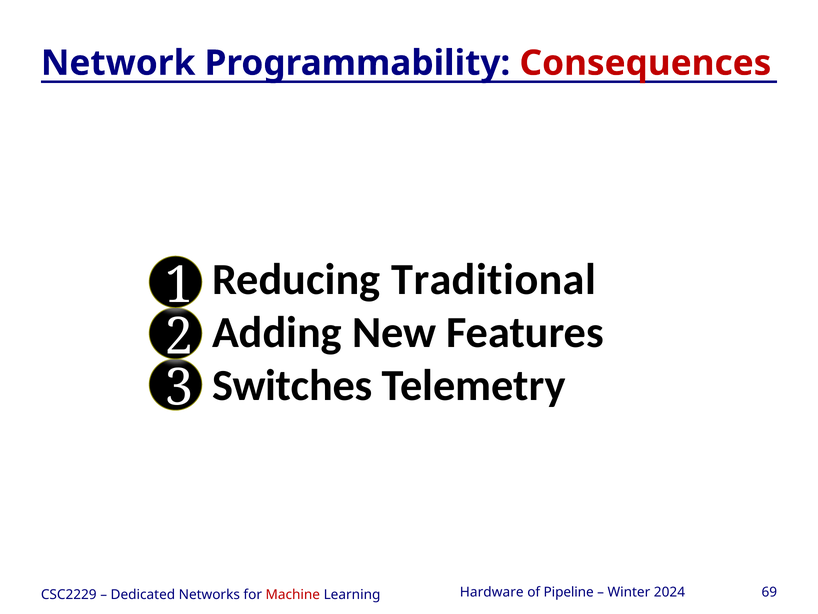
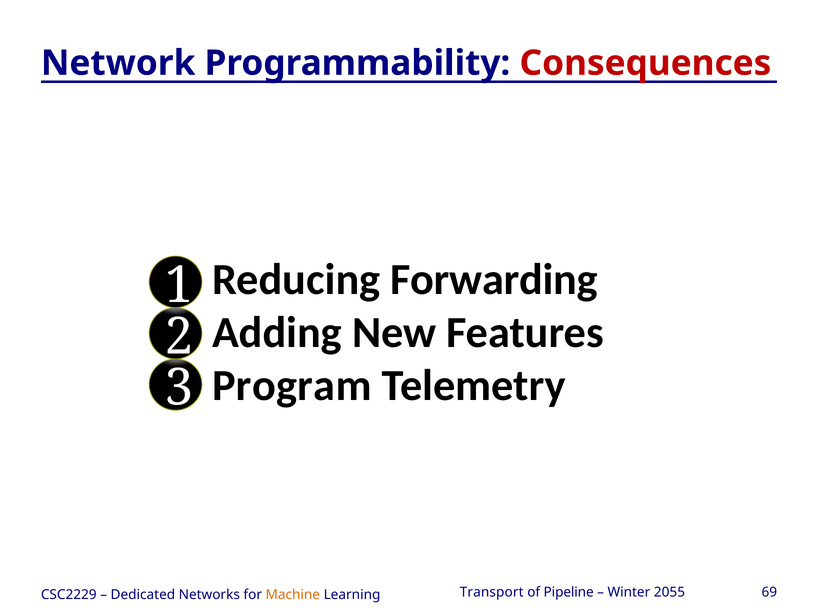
Traditional: Traditional -> Forwarding
Switches: Switches -> Program
Hardware: Hardware -> Transport
2024: 2024 -> 2055
Machine colour: red -> orange
